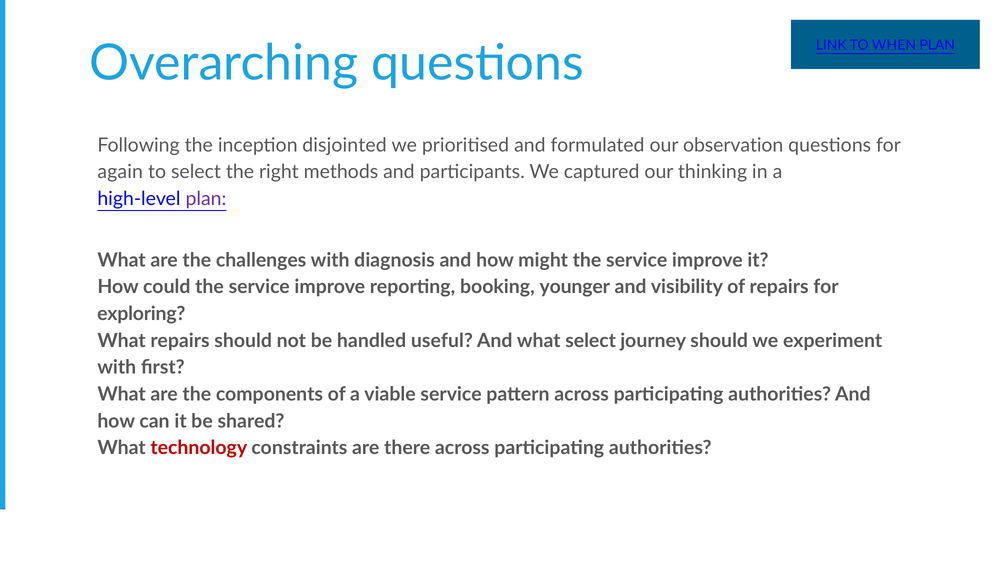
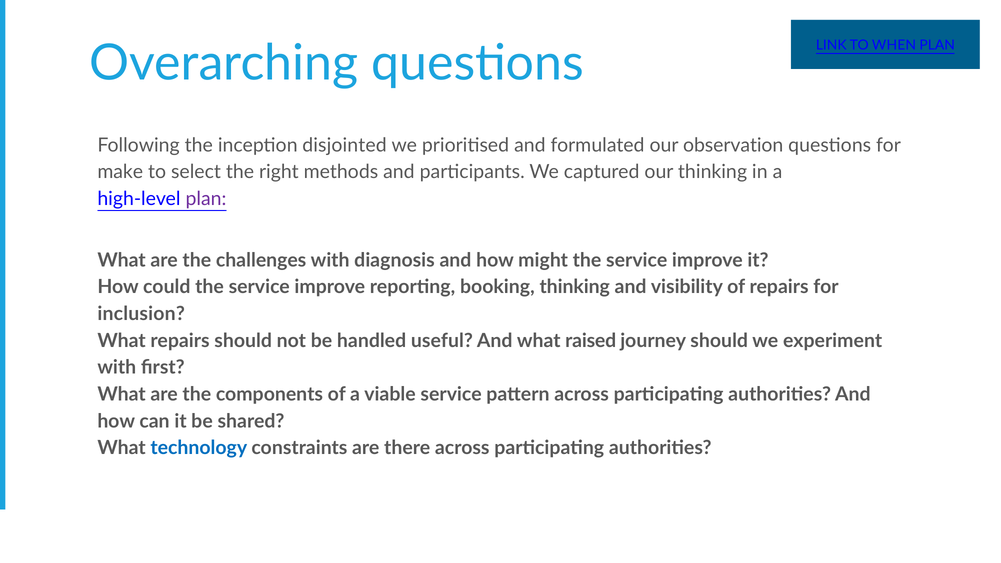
again: again -> make
booking younger: younger -> thinking
exploring: exploring -> inclusion
what select: select -> raised
technology colour: red -> blue
